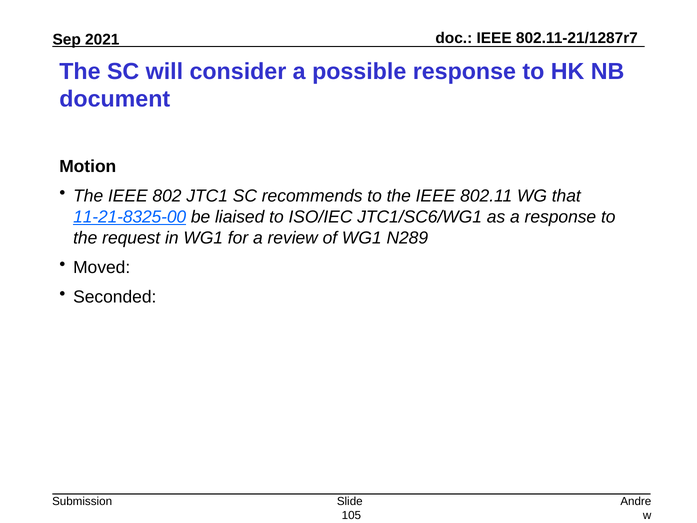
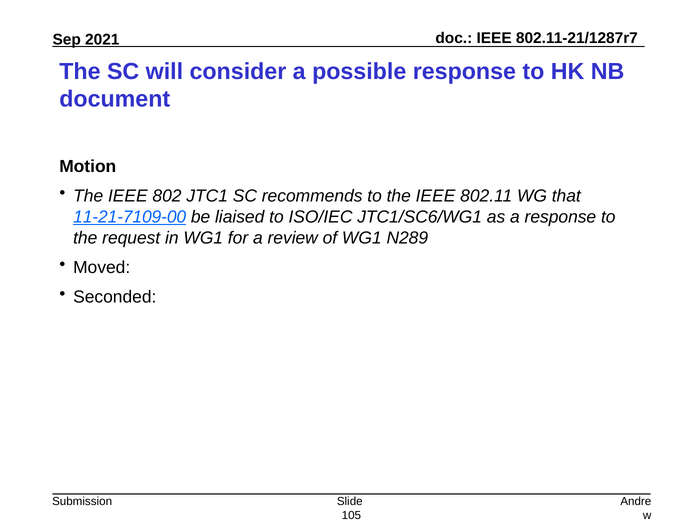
11-21-8325-00: 11-21-8325-00 -> 11-21-7109-00
